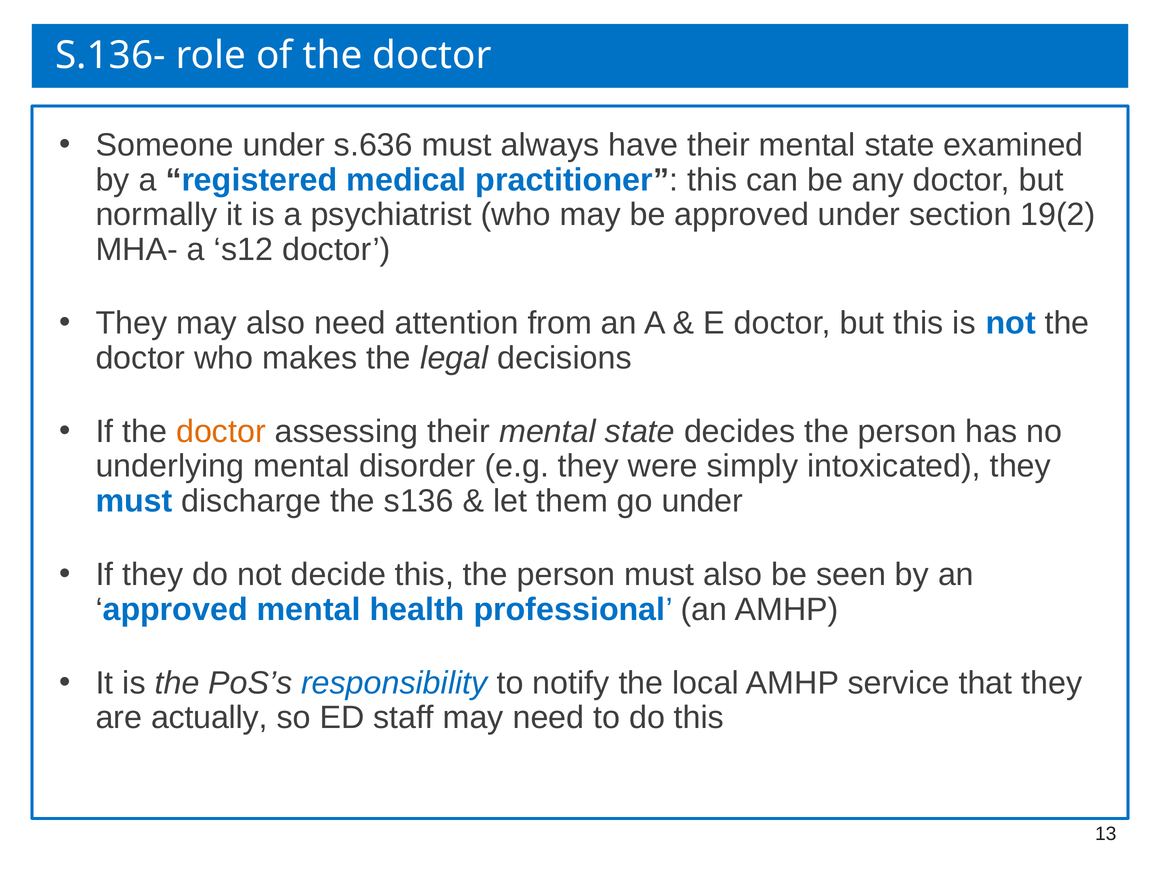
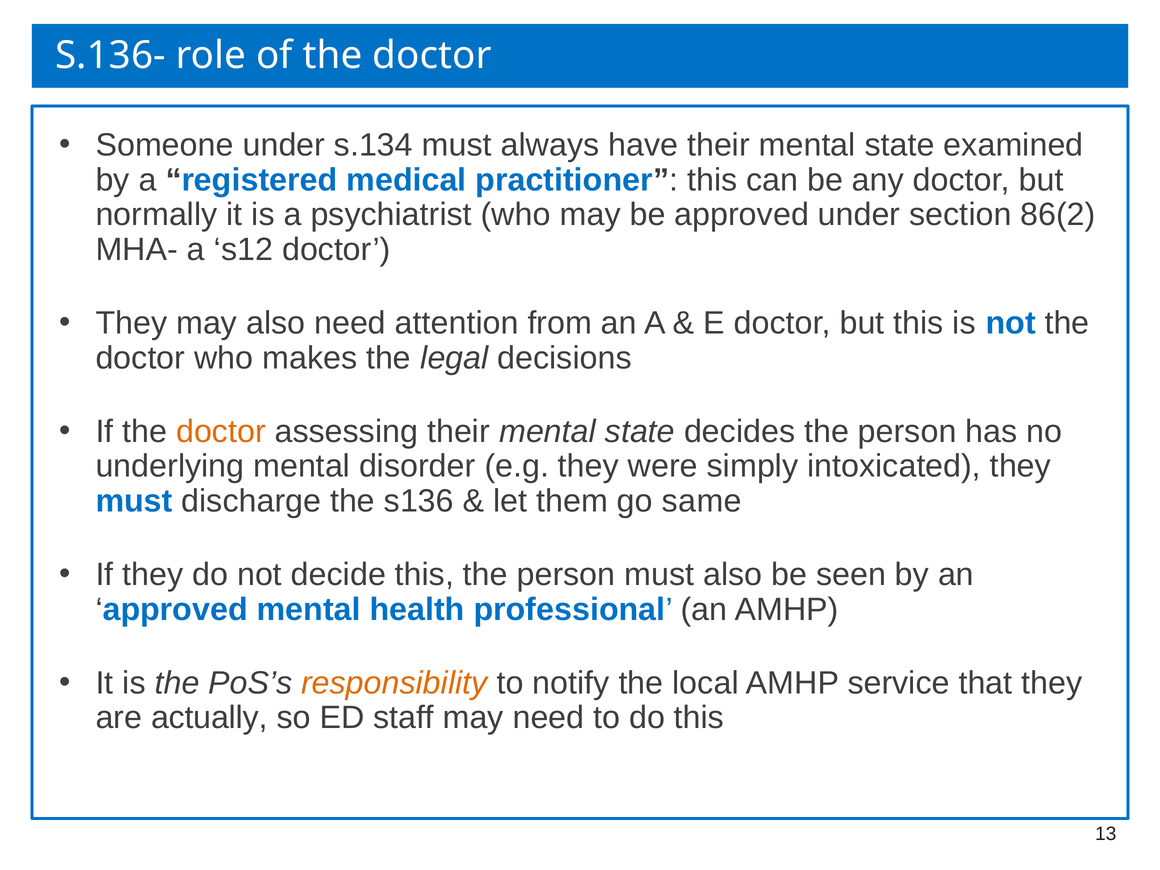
s.636: s.636 -> s.134
19(2: 19(2 -> 86(2
go under: under -> same
responsibility colour: blue -> orange
